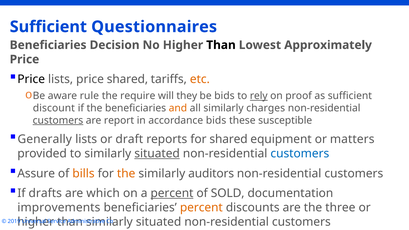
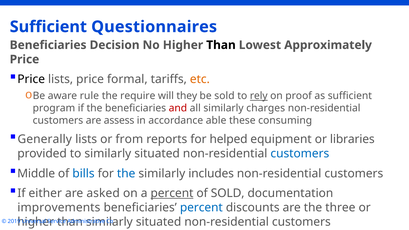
price shared: shared -> formal
be bids: bids -> sold
discount: discount -> program
and colour: orange -> red
customers at (58, 120) underline: present -> none
report: report -> assess
accordance bids: bids -> able
susceptible: susceptible -> consuming
draft: draft -> from
for shared: shared -> helped
matters: matters -> libraries
situated at (157, 154) underline: present -> none
Assure: Assure -> Middle
bills colour: orange -> blue
the at (126, 174) colour: orange -> blue
auditors: auditors -> includes
drafts: drafts -> either
which: which -> asked
percent at (201, 208) colour: orange -> blue
